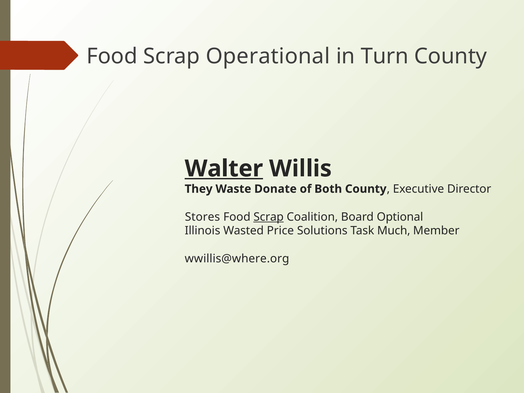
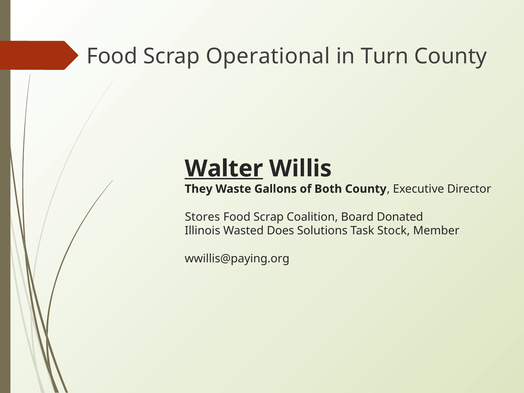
Donate: Donate -> Gallons
Scrap at (269, 217) underline: present -> none
Optional: Optional -> Donated
Price: Price -> Does
Much: Much -> Stock
wwillis@where.org: wwillis@where.org -> wwillis@paying.org
